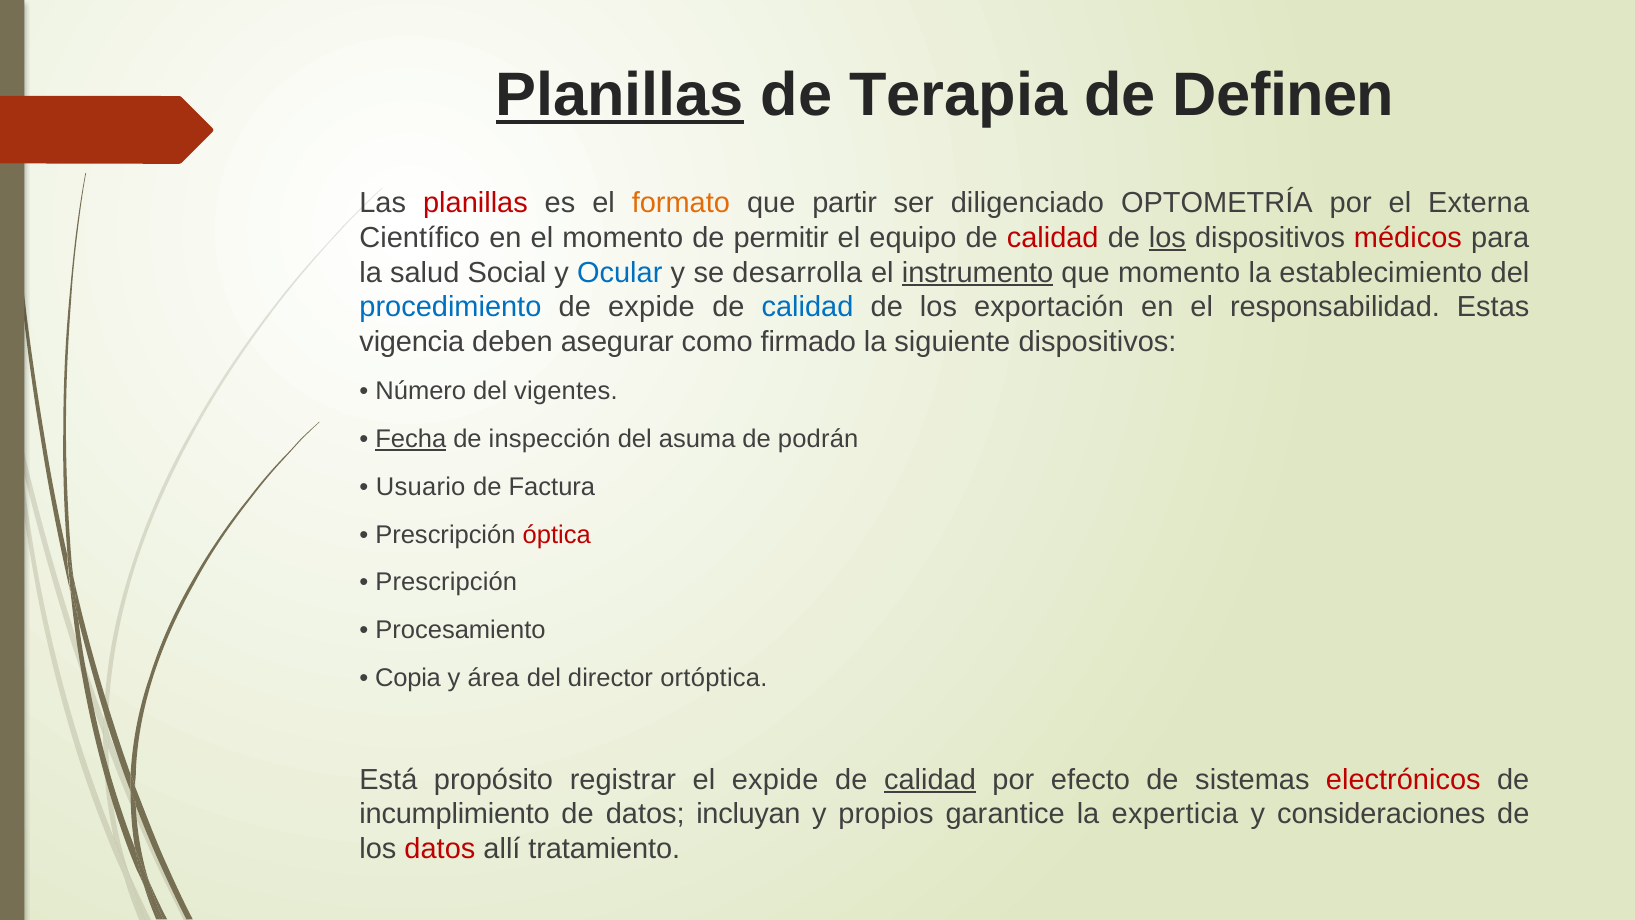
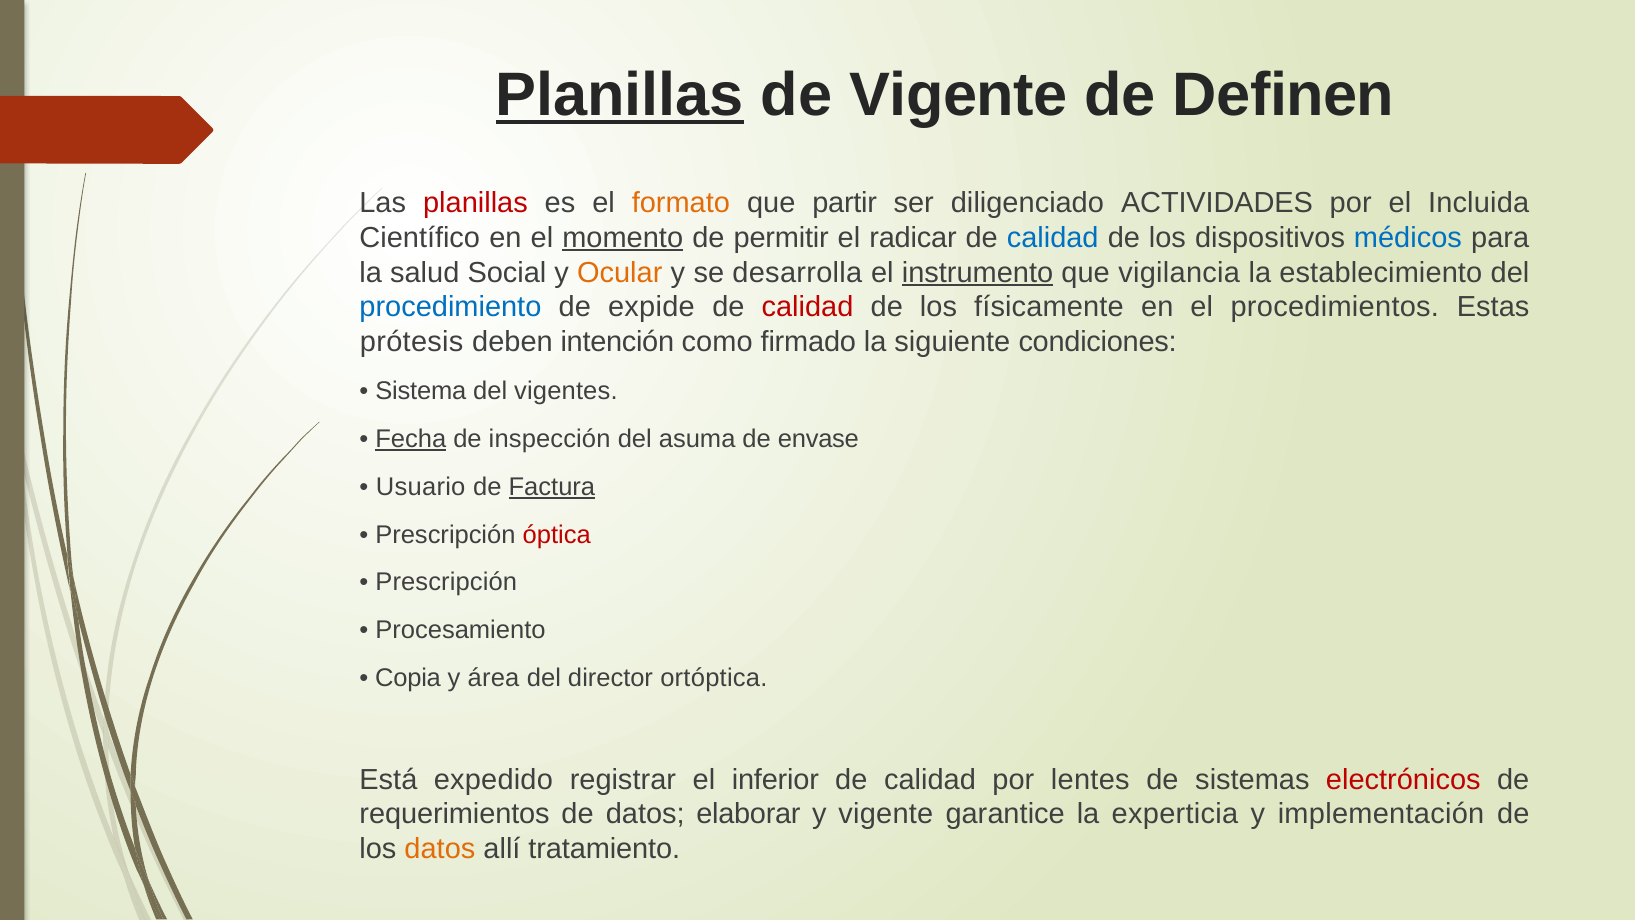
de Terapia: Terapia -> Vigente
OPTOMETRÍA: OPTOMETRÍA -> ACTIVIDADES
Externa: Externa -> Incluida
momento at (623, 238) underline: none -> present
equipo: equipo -> radicar
calidad at (1053, 238) colour: red -> blue
los at (1167, 238) underline: present -> none
médicos colour: red -> blue
Ocular colour: blue -> orange
que momento: momento -> vigilancia
calidad at (807, 307) colour: blue -> red
exportación: exportación -> físicamente
responsabilidad: responsabilidad -> procedimientos
vigencia: vigencia -> prótesis
asegurar: asegurar -> intención
siguiente dispositivos: dispositivos -> condiciones
Número: Número -> Sistema
podrán: podrán -> envase
Factura underline: none -> present
propósito: propósito -> expedido
el expide: expide -> inferior
calidad at (930, 779) underline: present -> none
efecto: efecto -> lentes
incumplimiento: incumplimiento -> requerimientos
incluyan: incluyan -> elaborar
y propios: propios -> vigente
consideraciones: consideraciones -> implementación
datos at (440, 849) colour: red -> orange
